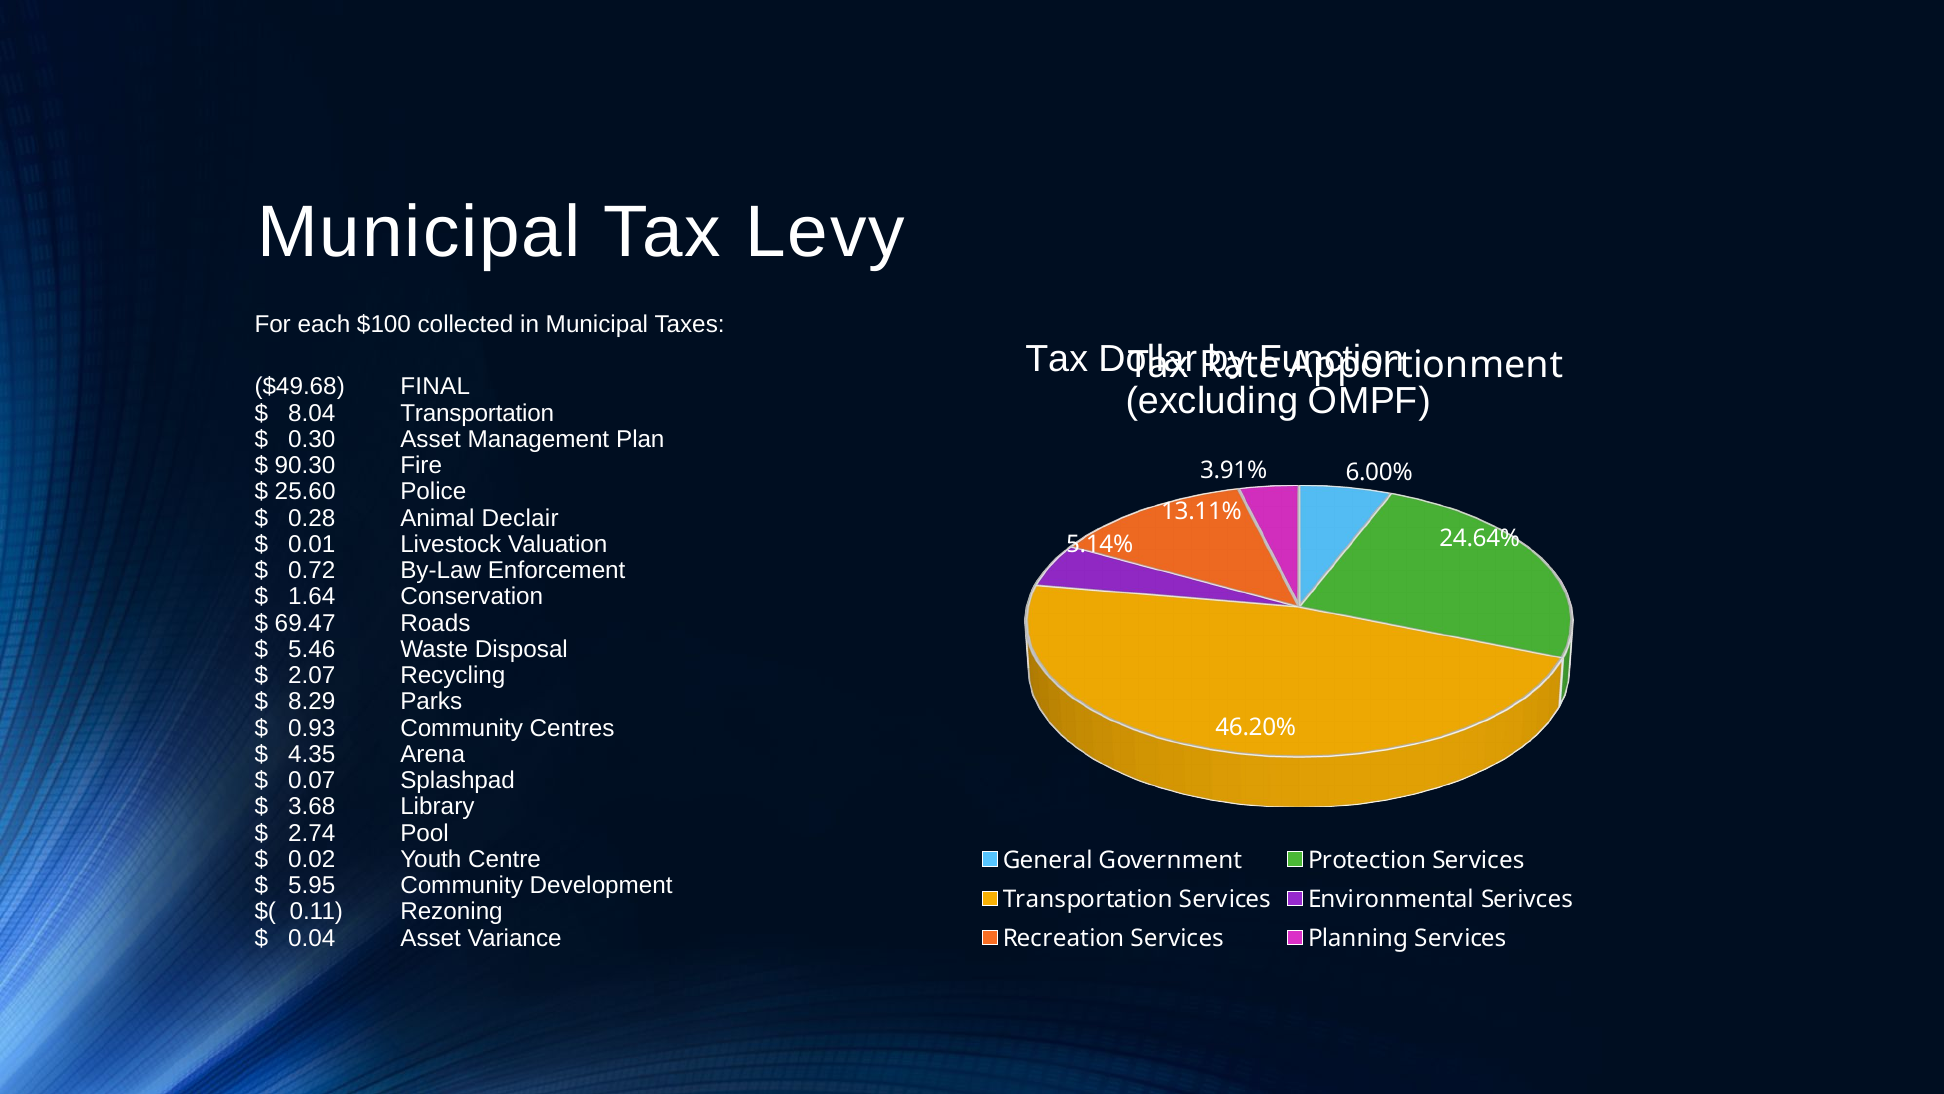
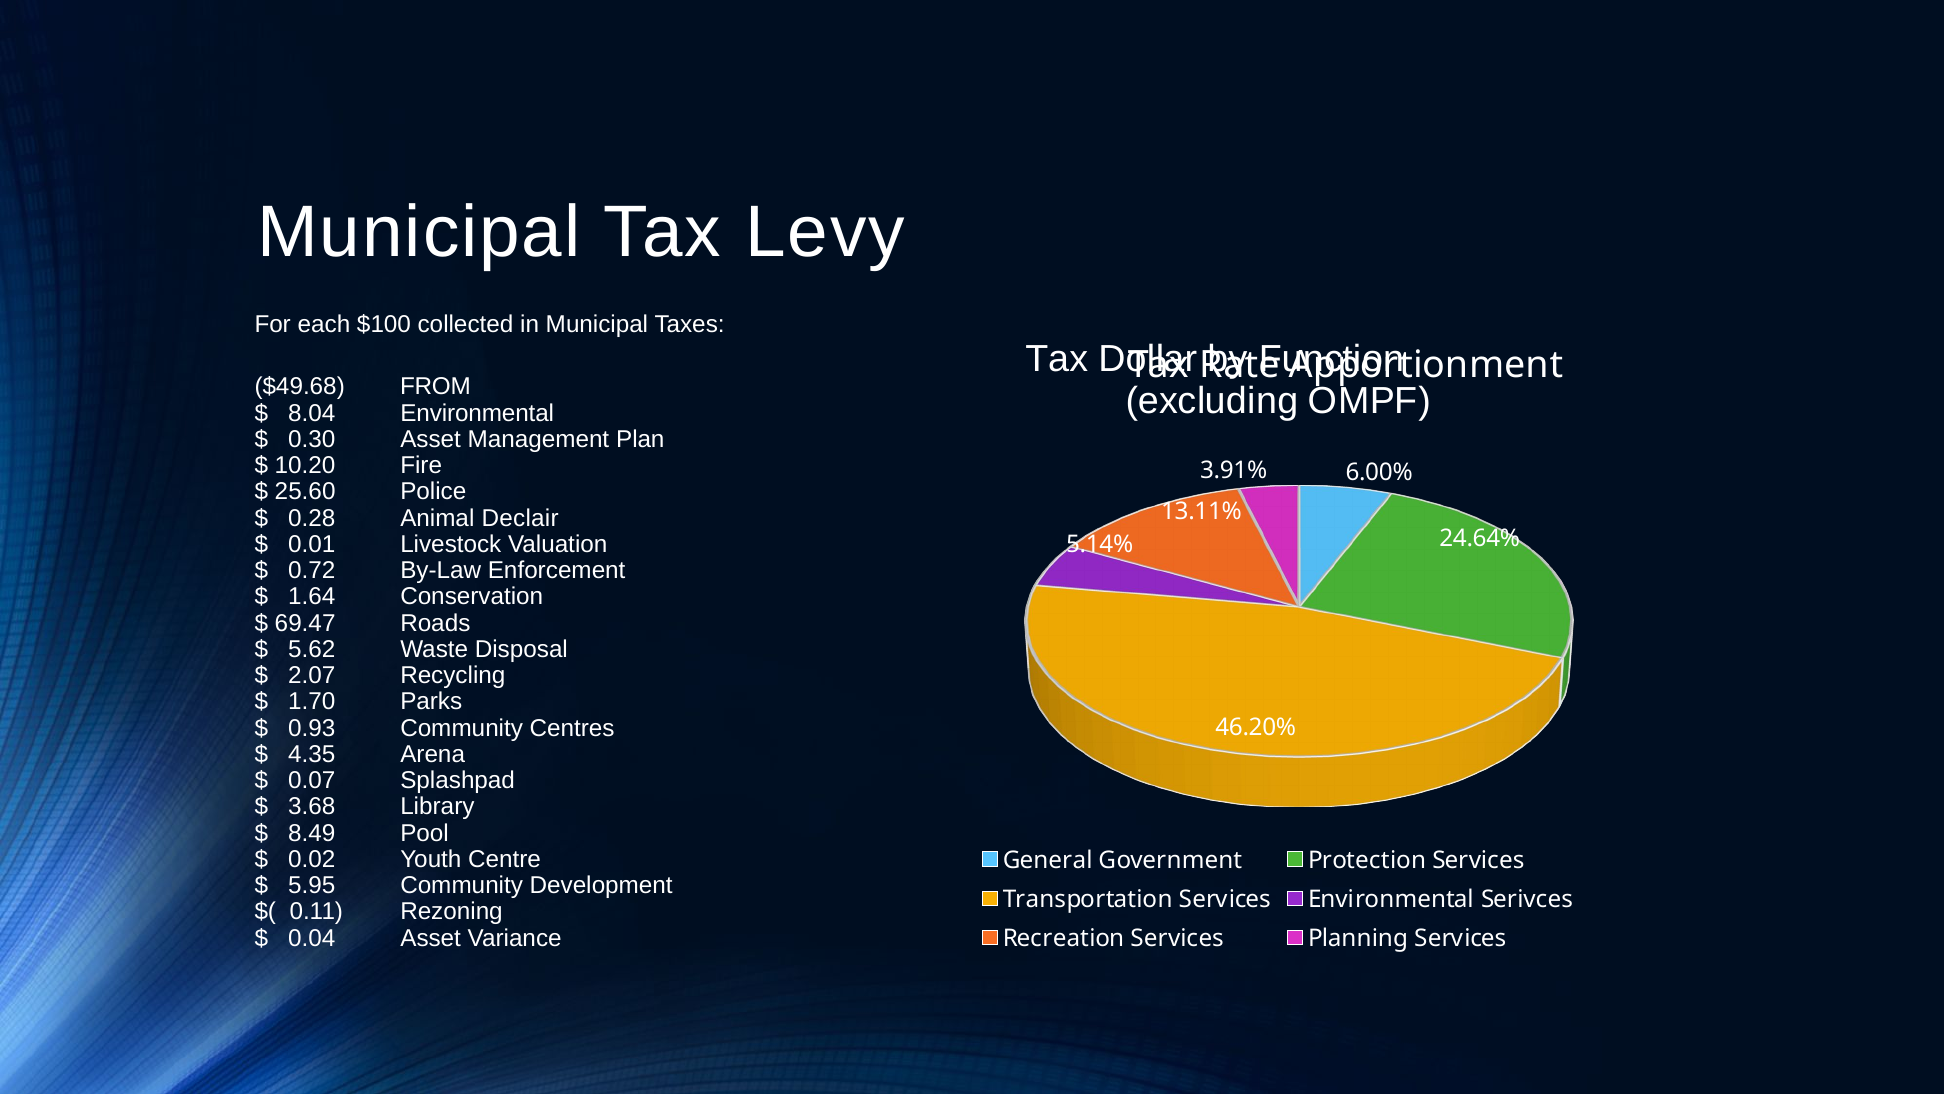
FINAL: FINAL -> FROM
8.04 Transportation: Transportation -> Environmental
90.30: 90.30 -> 10.20
5.46: 5.46 -> 5.62
8.29: 8.29 -> 1.70
2.74: 2.74 -> 8.49
